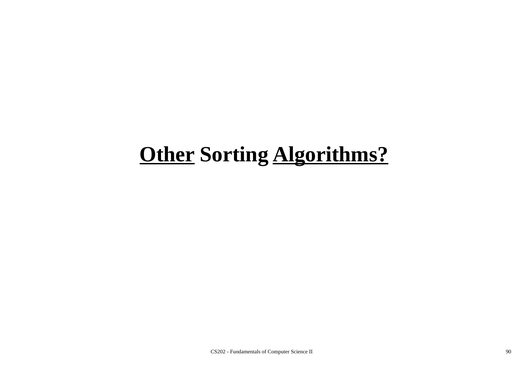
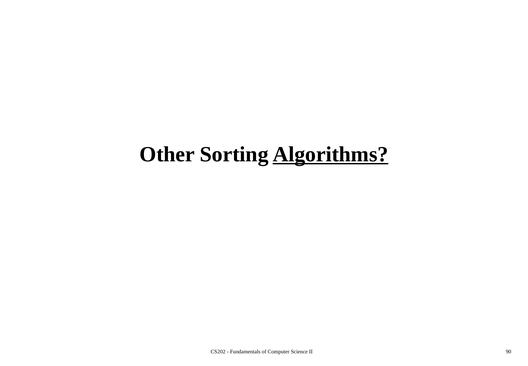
Other underline: present -> none
